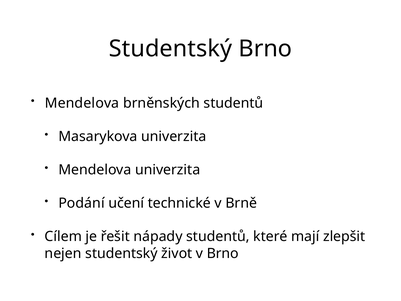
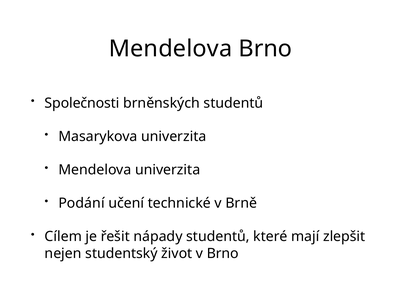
Studentský at (171, 49): Studentský -> Mendelova
Mendelova at (82, 103): Mendelova -> Společnosti
